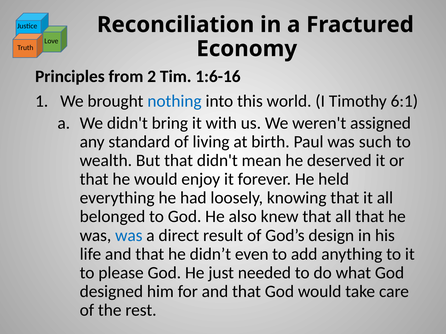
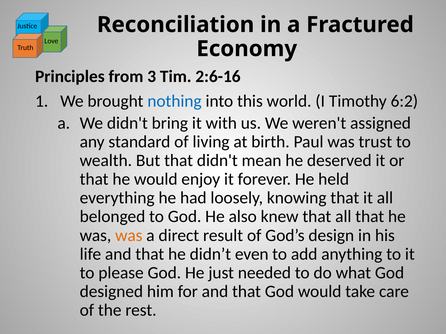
2: 2 -> 3
1:6-16: 1:6-16 -> 2:6-16
6:1: 6:1 -> 6:2
such: such -> trust
was at (129, 236) colour: blue -> orange
